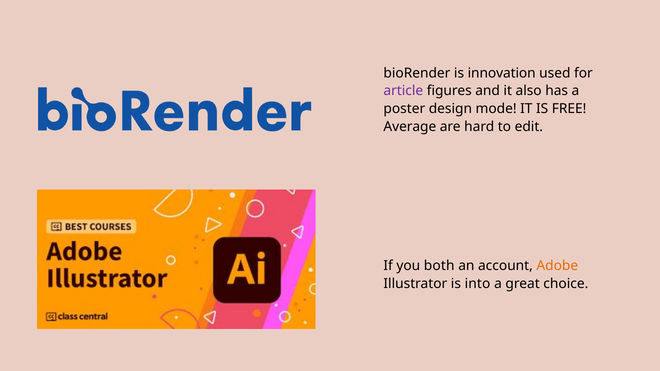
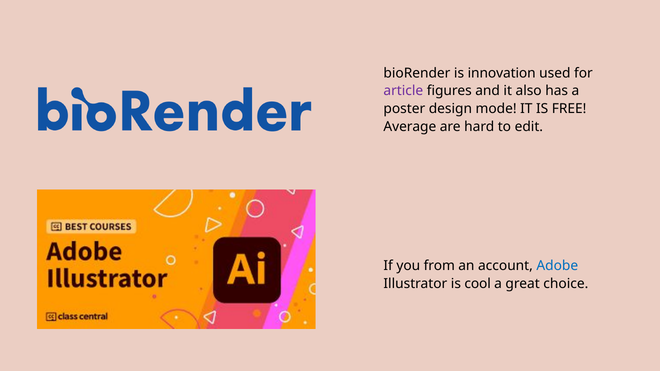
both: both -> from
Adobe colour: orange -> blue
into: into -> cool
